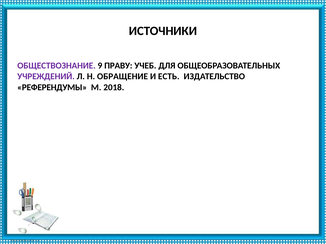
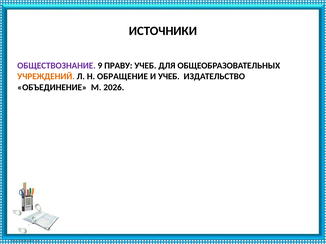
УЧРЕЖДЕНИЙ colour: purple -> orange
И ЕСТЬ: ЕСТЬ -> УЧЕБ
РЕФЕРЕНДУМЫ: РЕФЕРЕНДУМЫ -> ОБЪЕДИНЕНИЕ
2018: 2018 -> 2026
